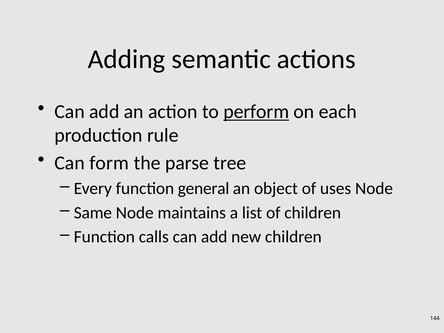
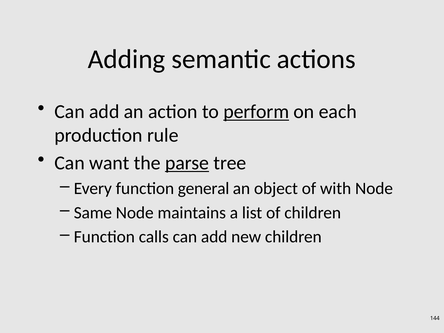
form: form -> want
parse underline: none -> present
uses: uses -> with
